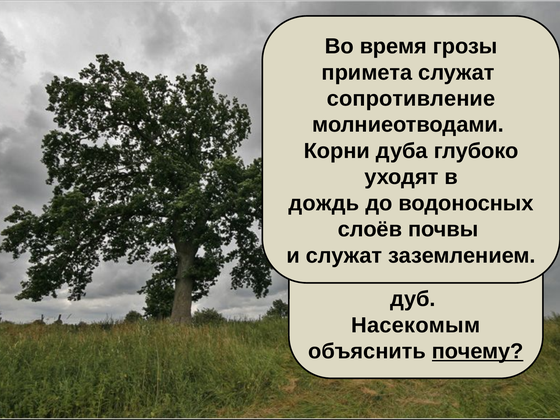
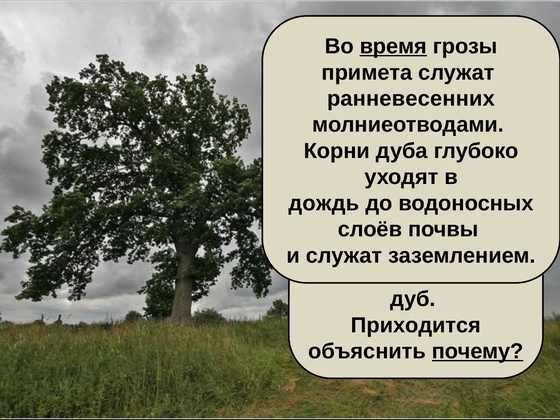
время at (393, 46) underline: none -> present
сопротивление: сопротивление -> ранневесенних
Насекомым: Насекомым -> Приходится
